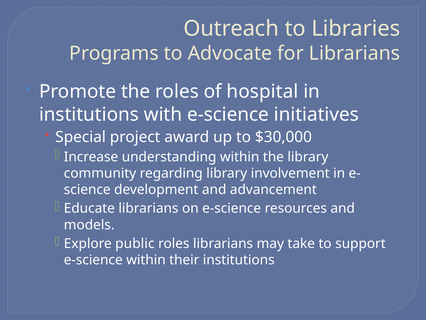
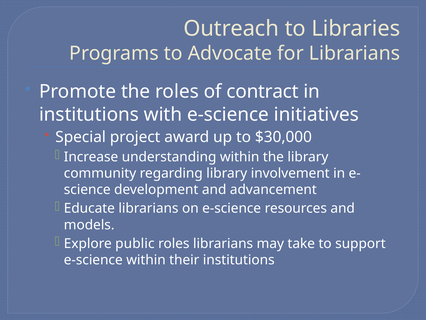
hospital: hospital -> contract
